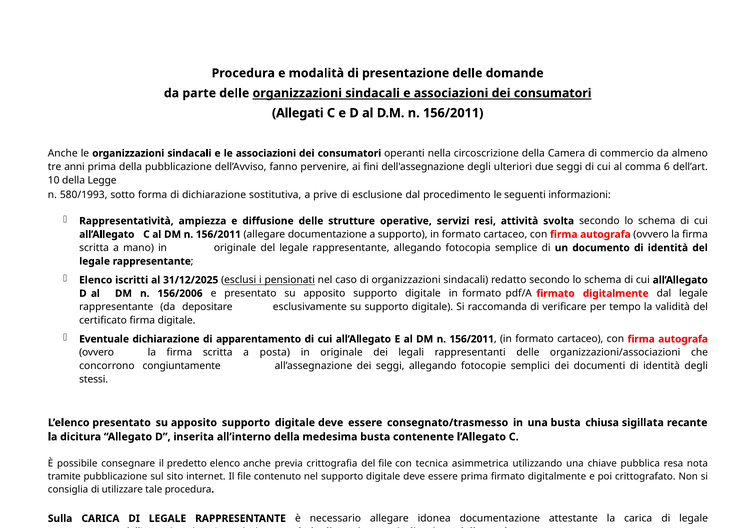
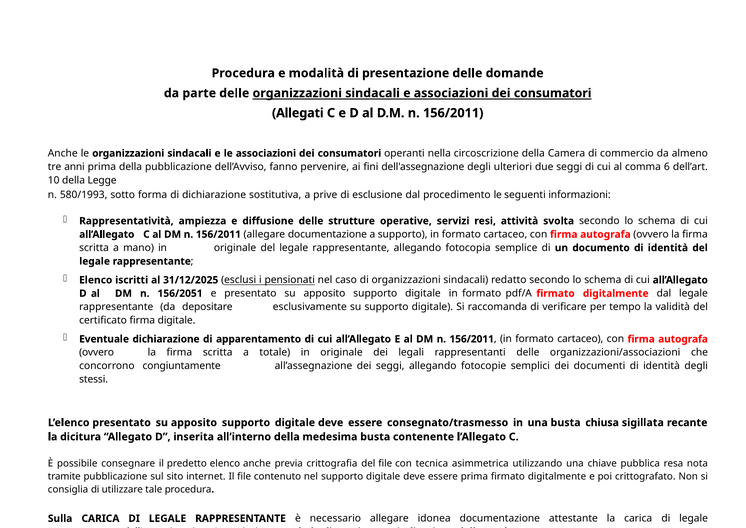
156/2006: 156/2006 -> 156/2051
posta: posta -> totale
